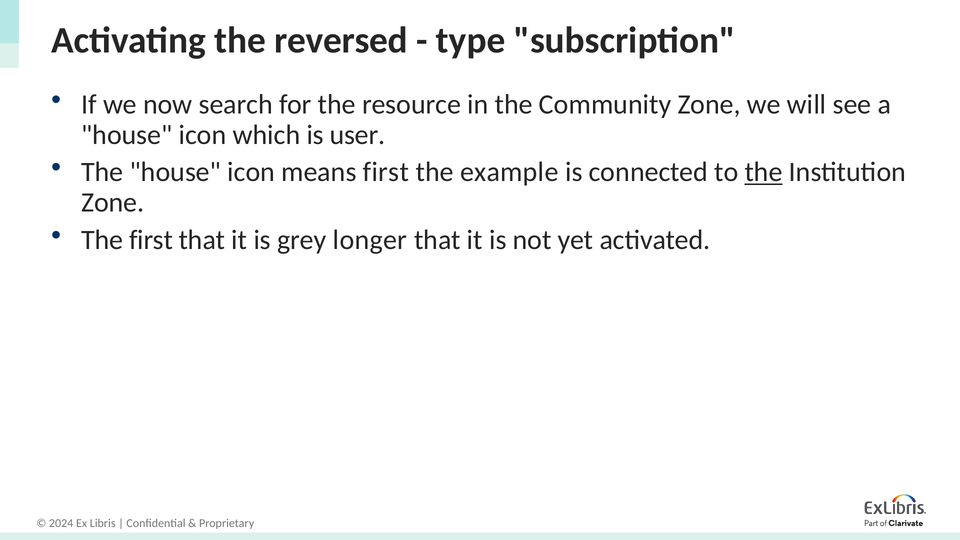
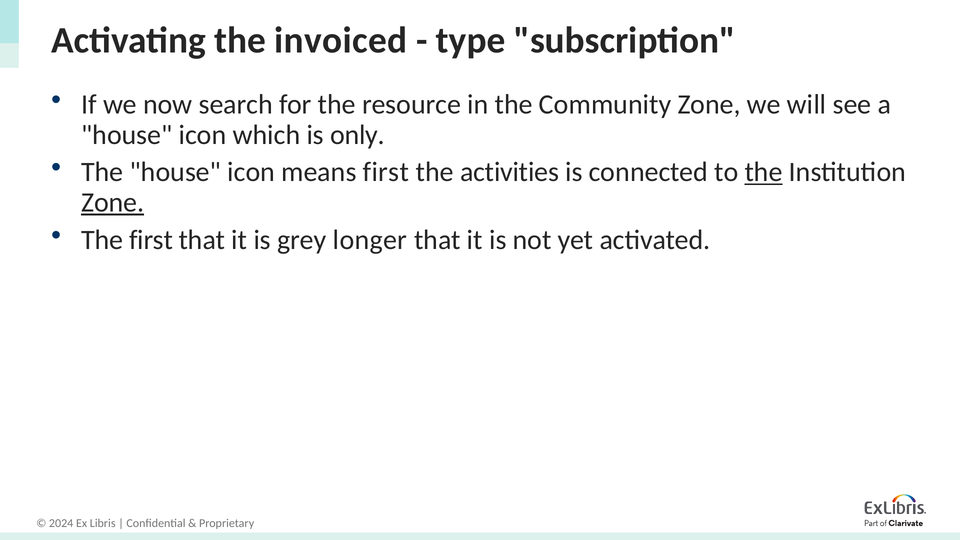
reversed: reversed -> invoiced
user: user -> only
example: example -> activities
Zone at (113, 202) underline: none -> present
